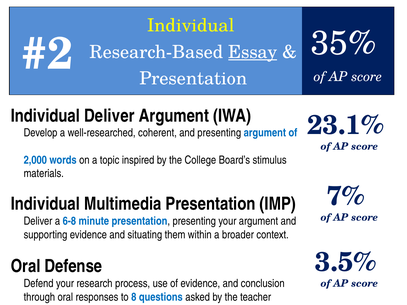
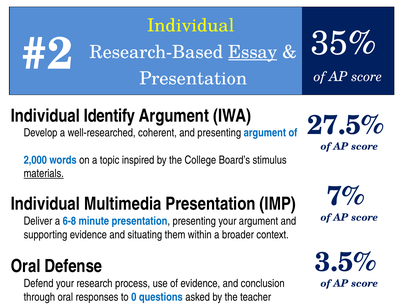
Individual Deliver: Deliver -> Identify
23.1%: 23.1% -> 27.5%
materials underline: none -> present
8: 8 -> 0
